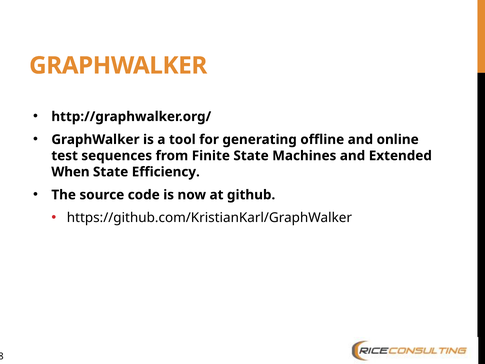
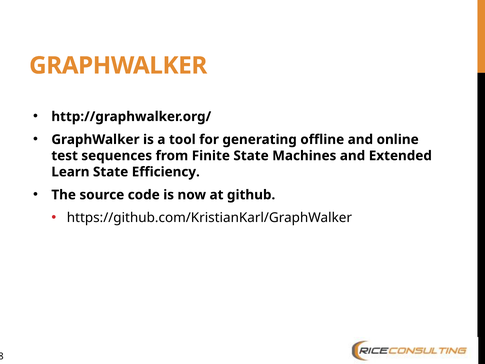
When: When -> Learn
